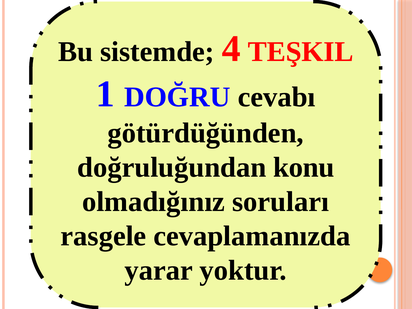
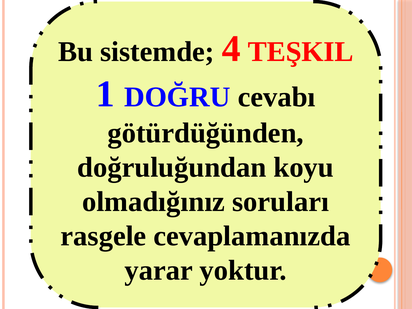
konu: konu -> koyu
